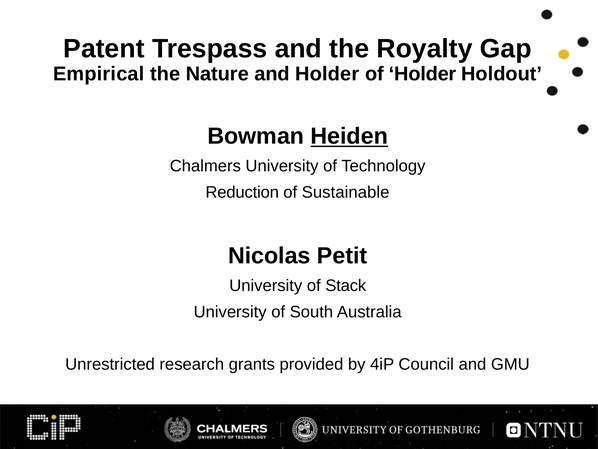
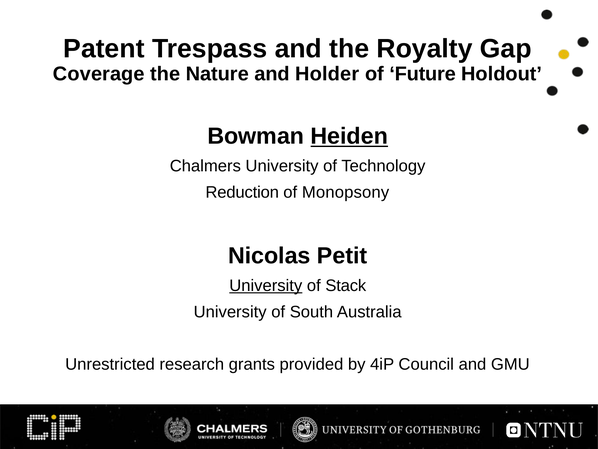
Empirical: Empirical -> Coverage
of Holder: Holder -> Future
Sustainable: Sustainable -> Monopsony
University at (266, 285) underline: none -> present
